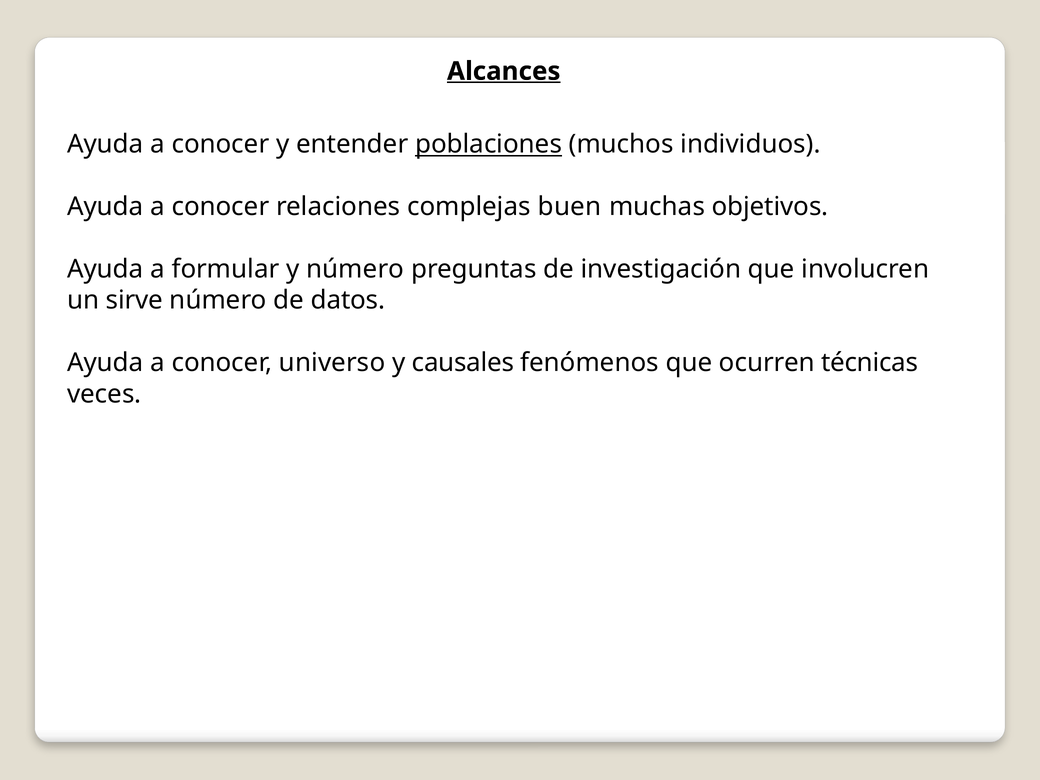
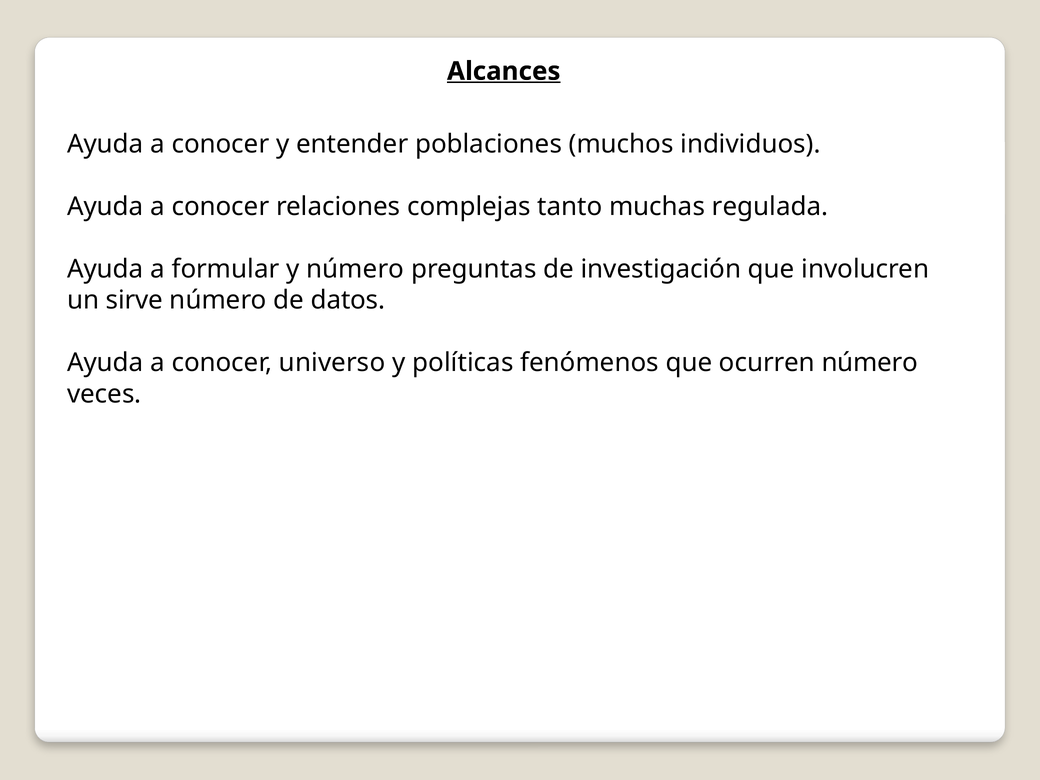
poblaciones underline: present -> none
buen: buen -> tanto
objetivos: objetivos -> regulada
causales: causales -> políticas
ocurren técnicas: técnicas -> número
